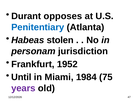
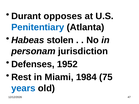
Frankfurt: Frankfurt -> Defenses
Until: Until -> Rest
years colour: purple -> blue
